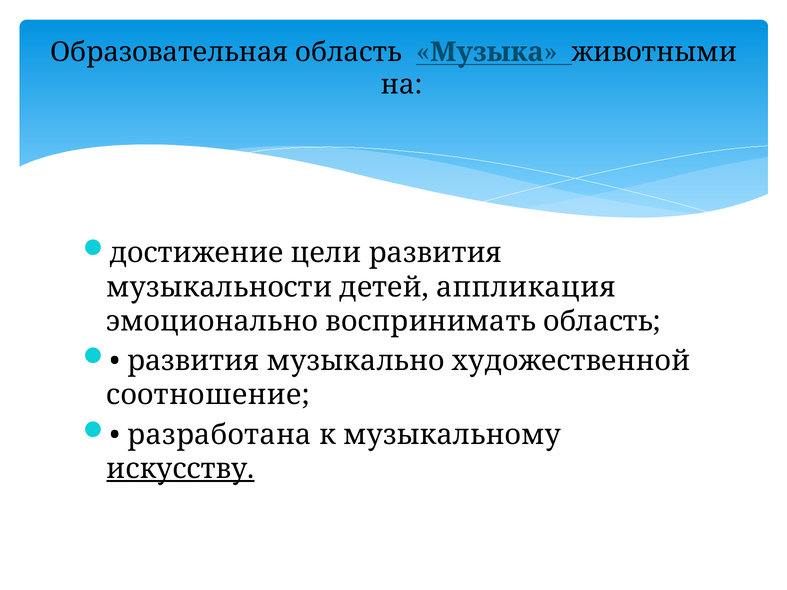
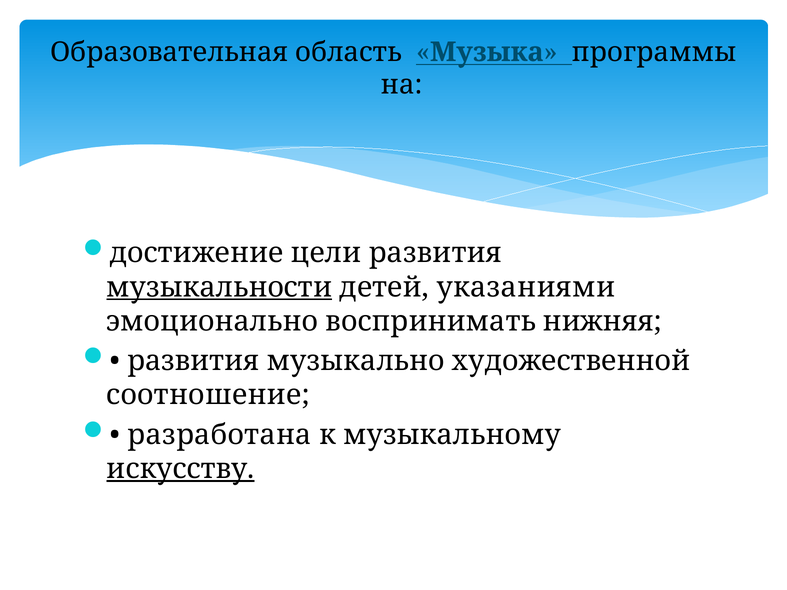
животными: животными -> программы
музыкальности underline: none -> present
аппликация: аппликация -> указаниями
воспринимать область: область -> нижняя
